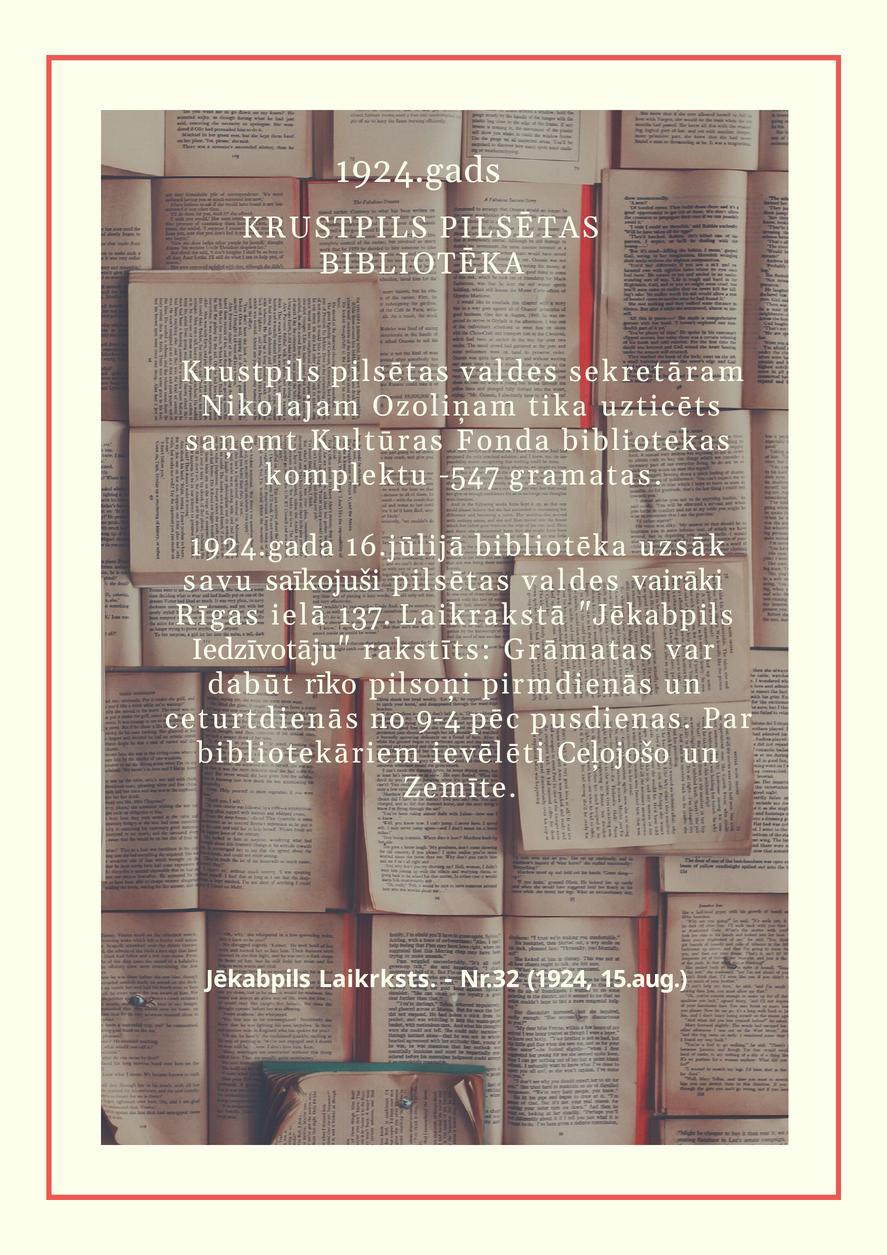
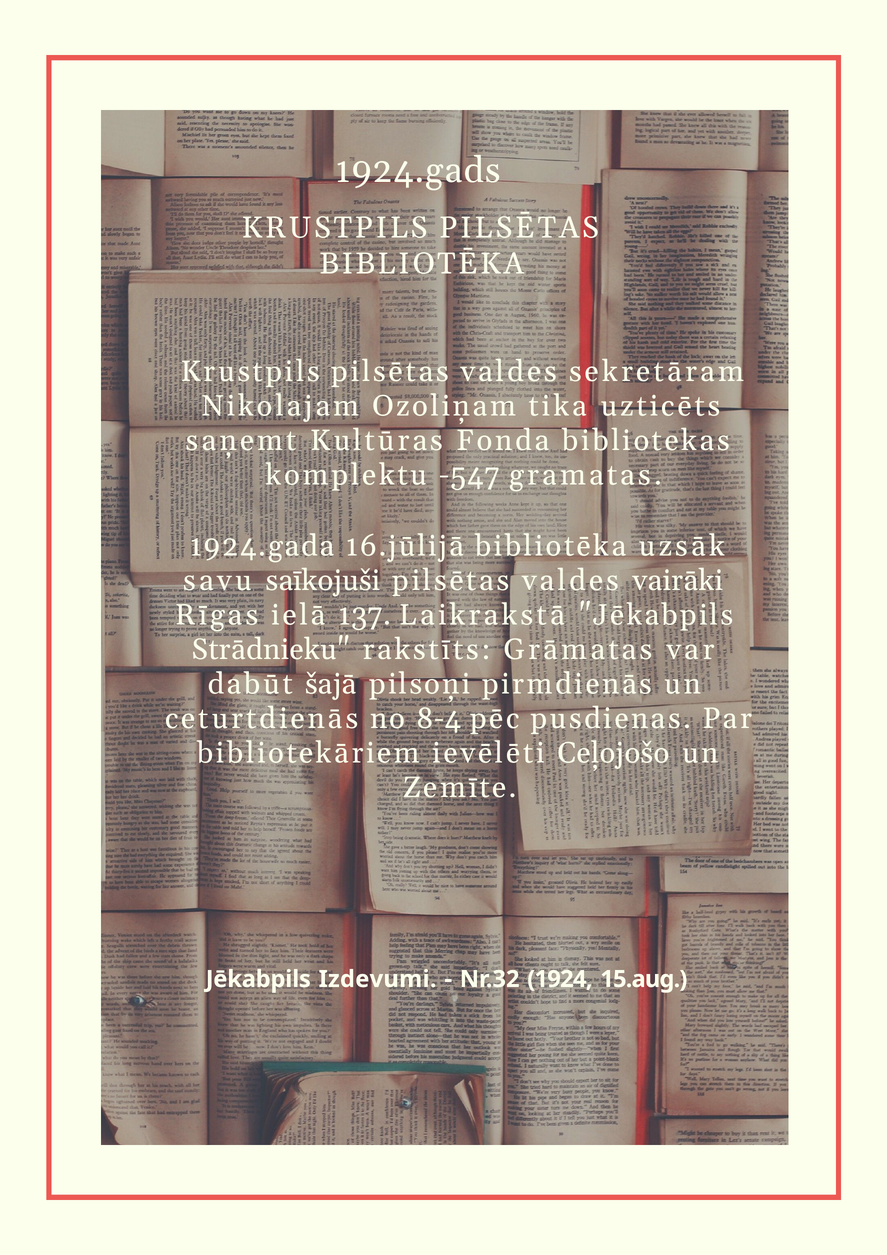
Iedzīvotāju: Iedzīvotāju -> Strādnieku
rīko: rīko -> šajā
9-4: 9-4 -> 8-4
Laikrksts: Laikrksts -> Izdevumi
